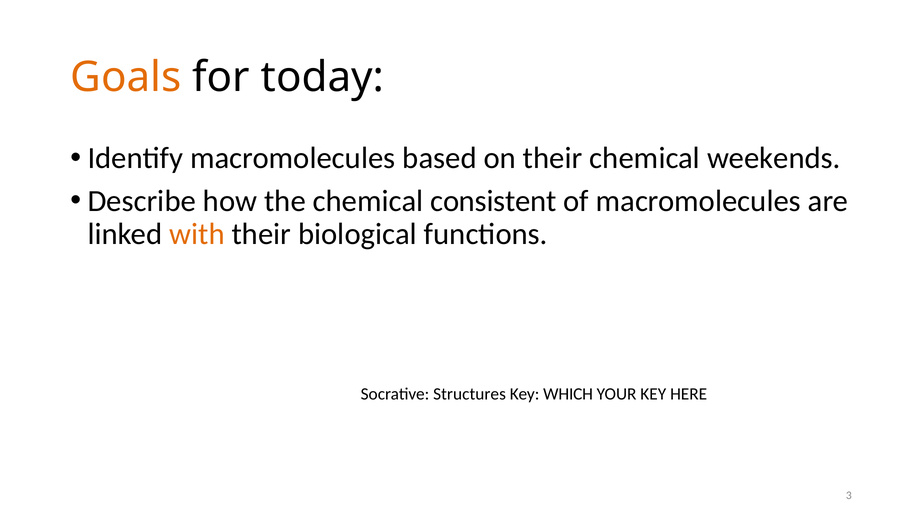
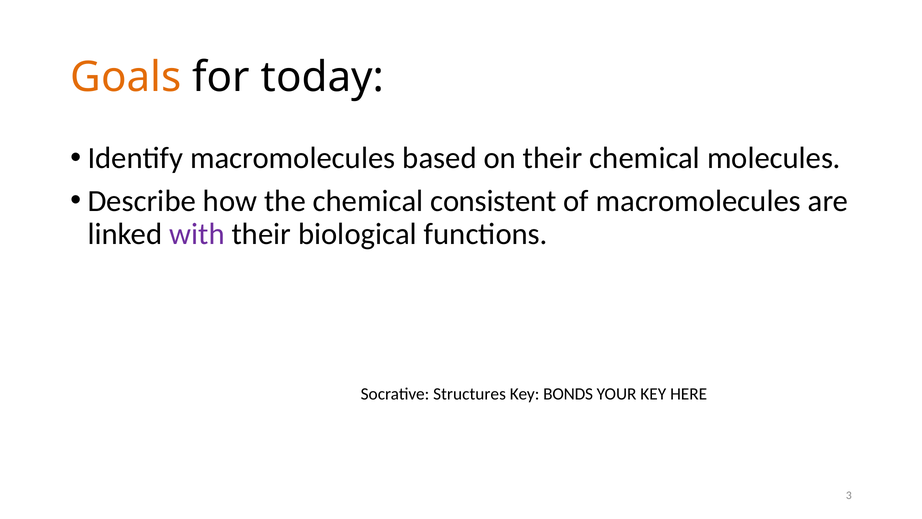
weekends: weekends -> molecules
with colour: orange -> purple
WHICH: WHICH -> BONDS
